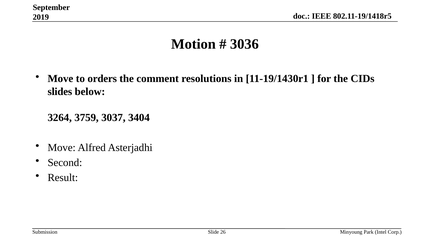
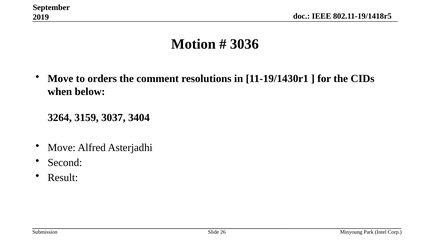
slides: slides -> when
3759: 3759 -> 3159
